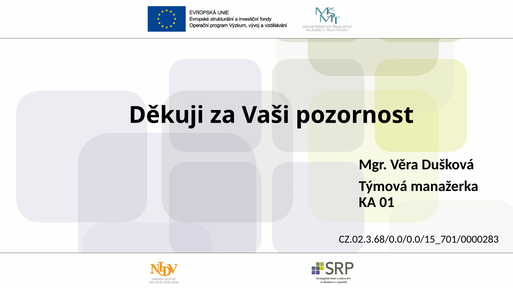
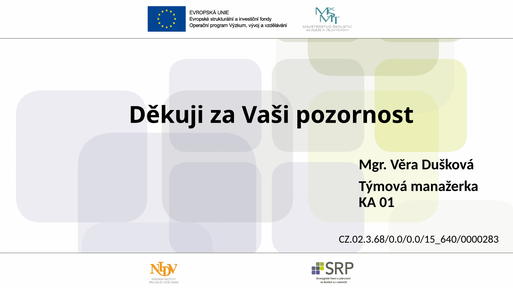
CZ.02.3.68/0.0/0.0/15_701/0000283: CZ.02.3.68/0.0/0.0/15_701/0000283 -> CZ.02.3.68/0.0/0.0/15_640/0000283
